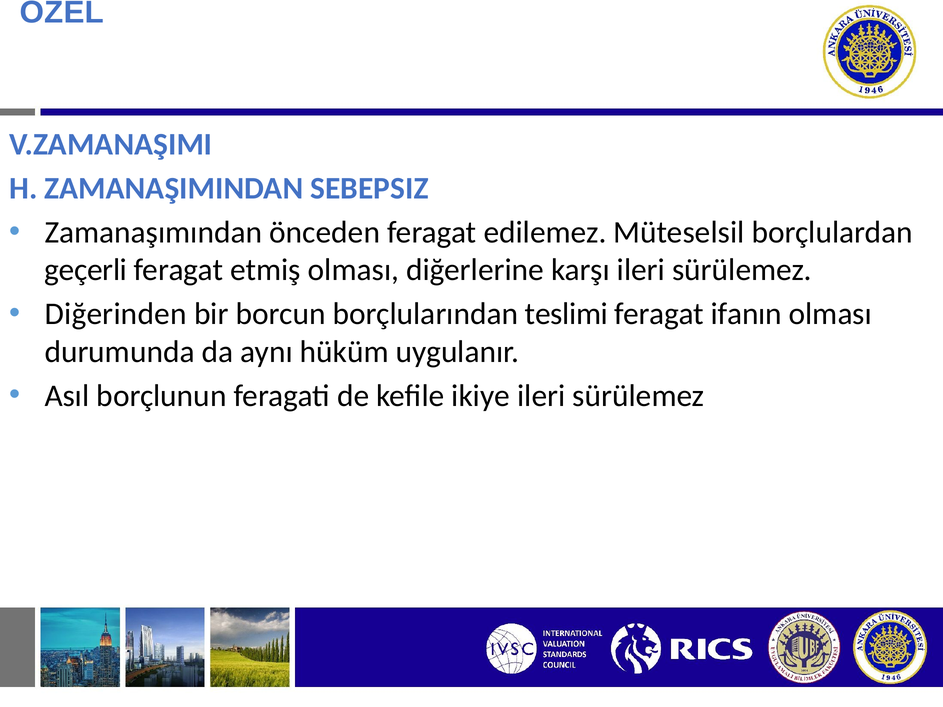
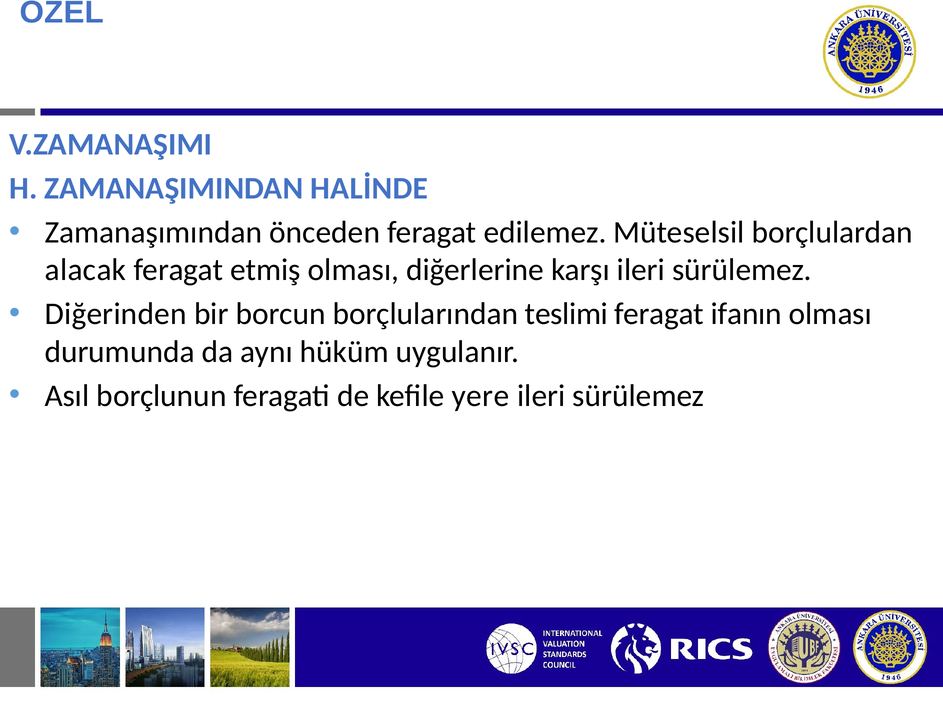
SEBEPSIZ: SEBEPSIZ -> HALİNDE
geçerli: geçerli -> alacak
ikiye: ikiye -> yere
